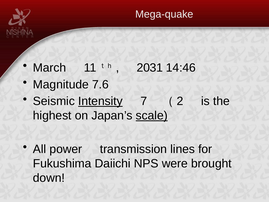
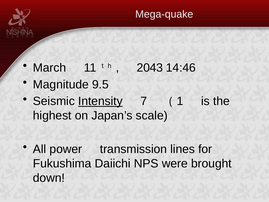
2031: 2031 -> 2043
7.6: 7.6 -> 9.5
2: 2 -> 1
scale underline: present -> none
